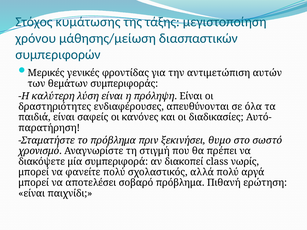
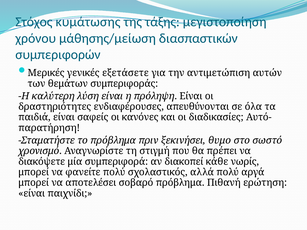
φροντίδας: φροντίδας -> εξετάσετε
class: class -> κάθε
